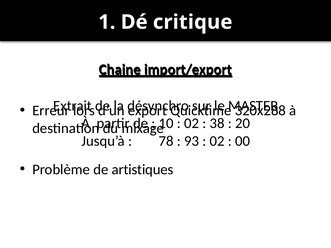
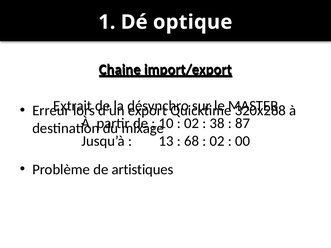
critique: critique -> optique
20: 20 -> 87
78: 78 -> 13
93: 93 -> 68
